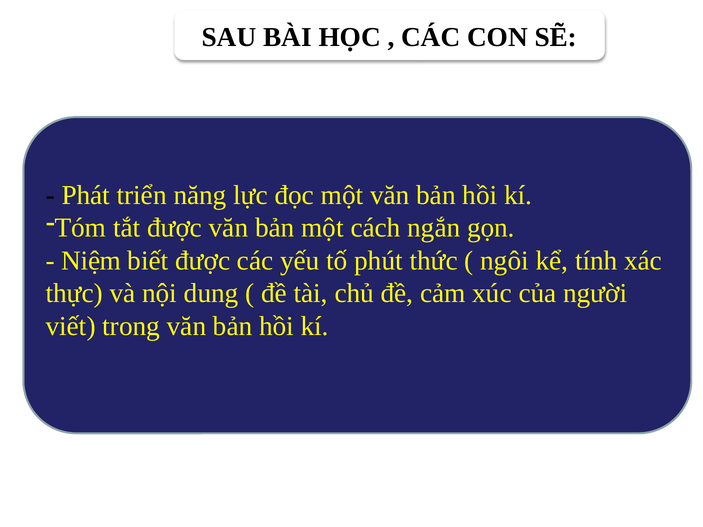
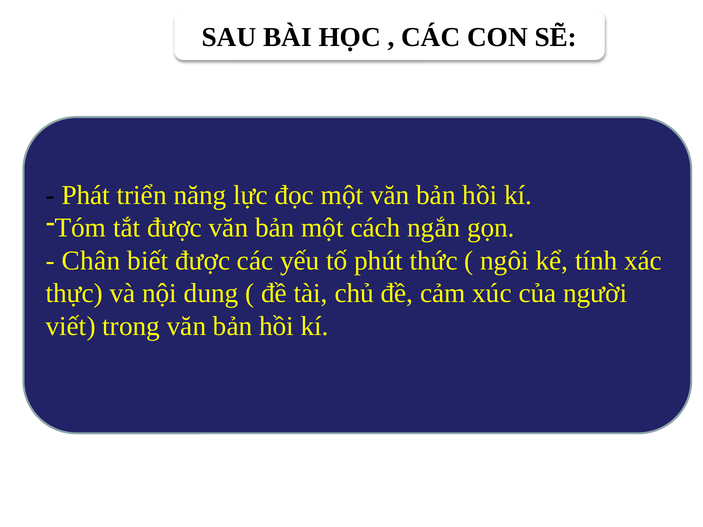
Niệm: Niệm -> Chân
